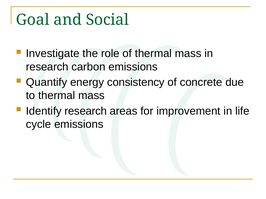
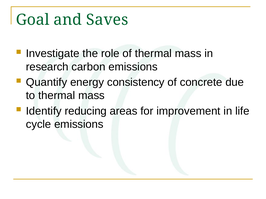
Social: Social -> Saves
Identify research: research -> reducing
